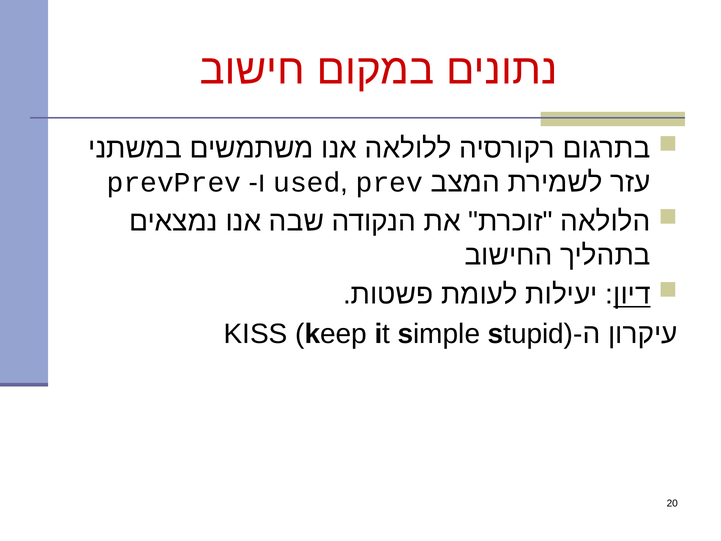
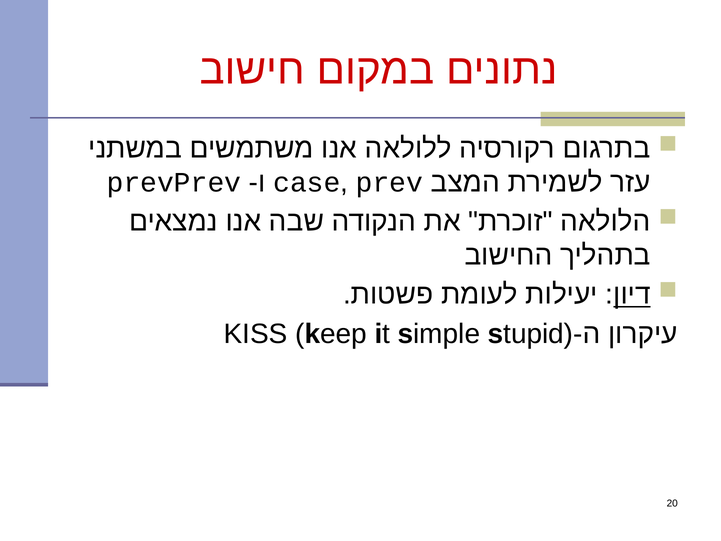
used: used -> case
